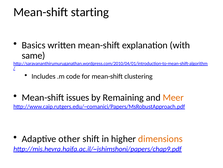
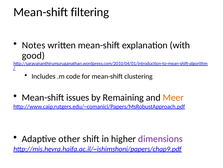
starting: starting -> filtering
Basics: Basics -> Notes
same: same -> good
dimensions colour: orange -> purple
